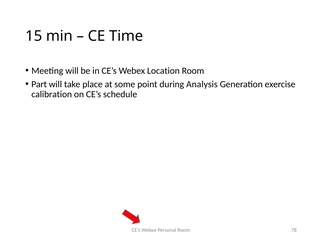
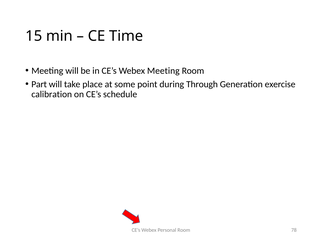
Webex Location: Location -> Meeting
Analysis: Analysis -> Through
